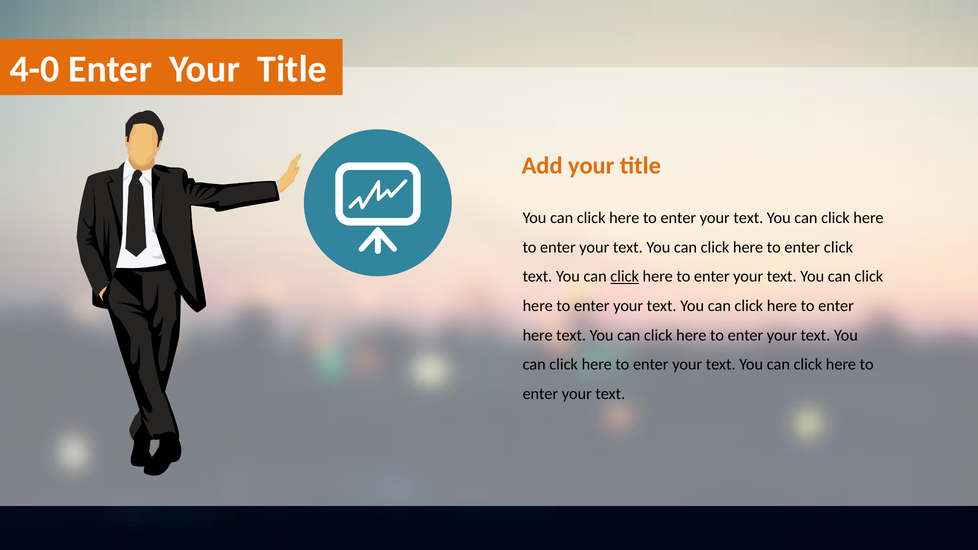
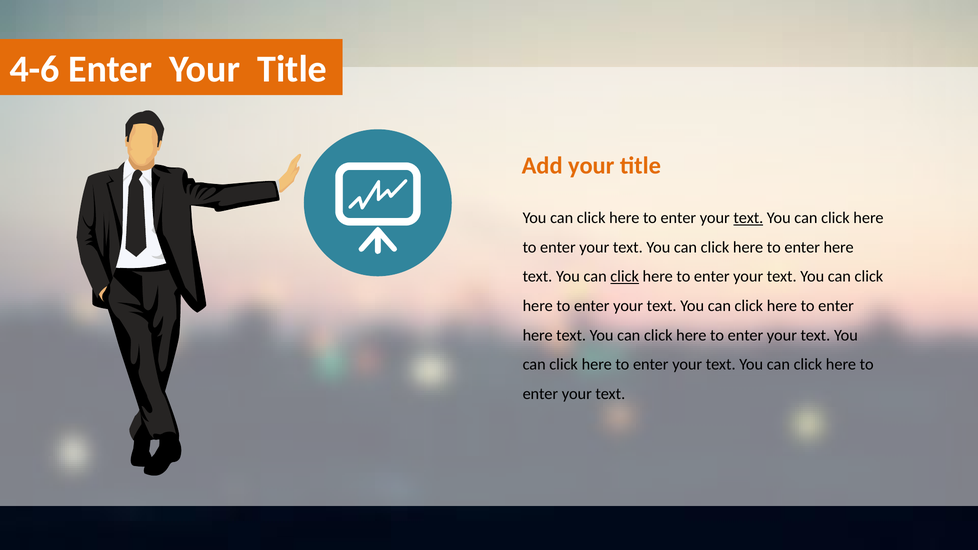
4-0: 4-0 -> 4-6
text at (748, 218) underline: none -> present
click at (838, 247): click -> here
